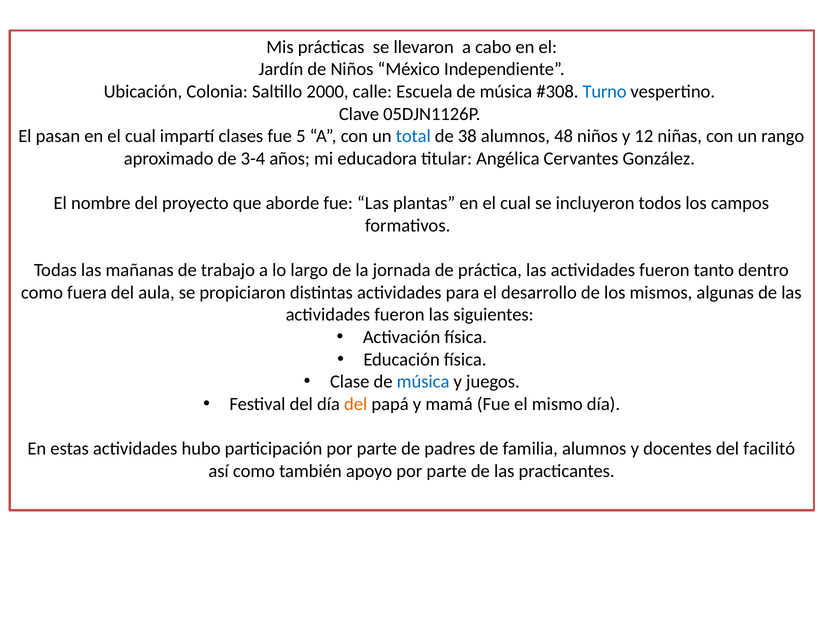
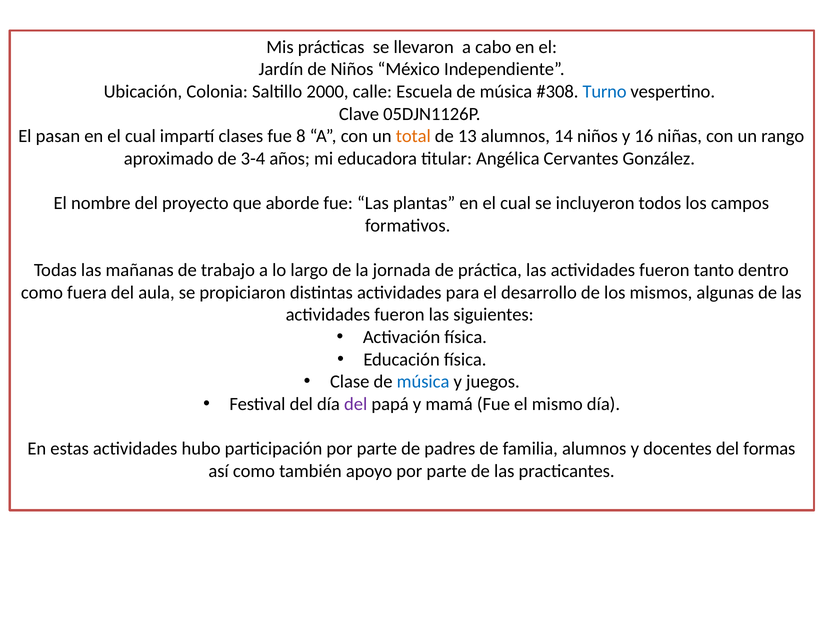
5: 5 -> 8
total colour: blue -> orange
38: 38 -> 13
48: 48 -> 14
12: 12 -> 16
del at (356, 404) colour: orange -> purple
facilitó: facilitó -> formas
